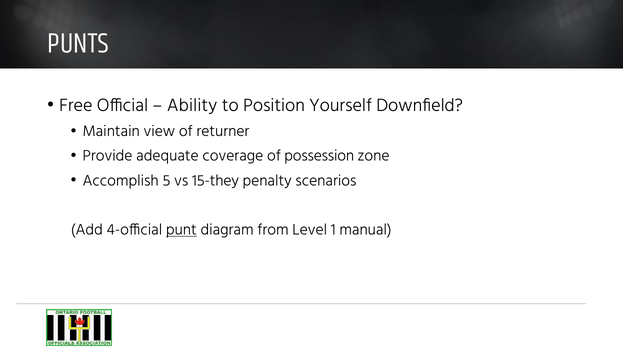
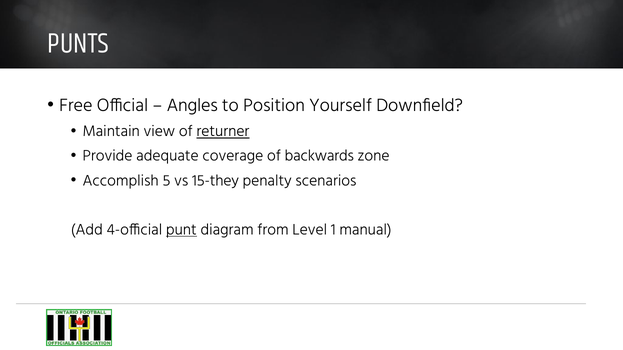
Ability: Ability -> Angles
returner underline: none -> present
possession: possession -> backwards
